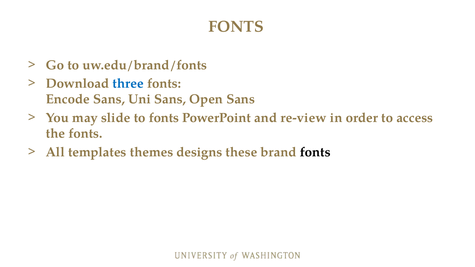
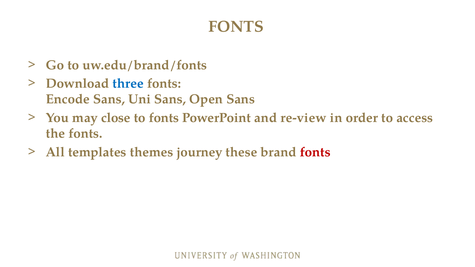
slide: slide -> close
designs: designs -> journey
fonts at (315, 152) colour: black -> red
